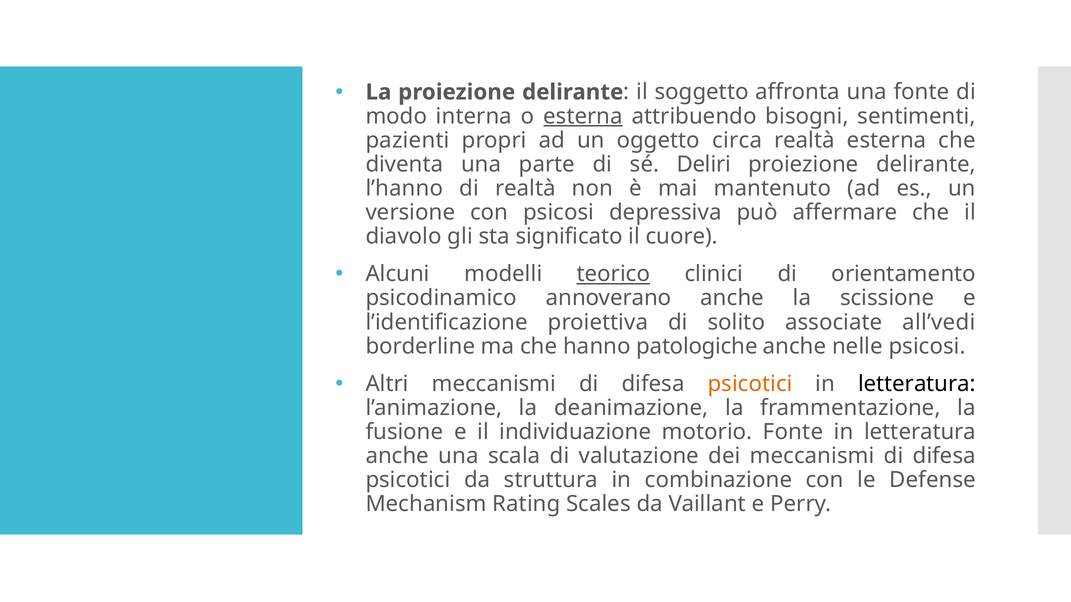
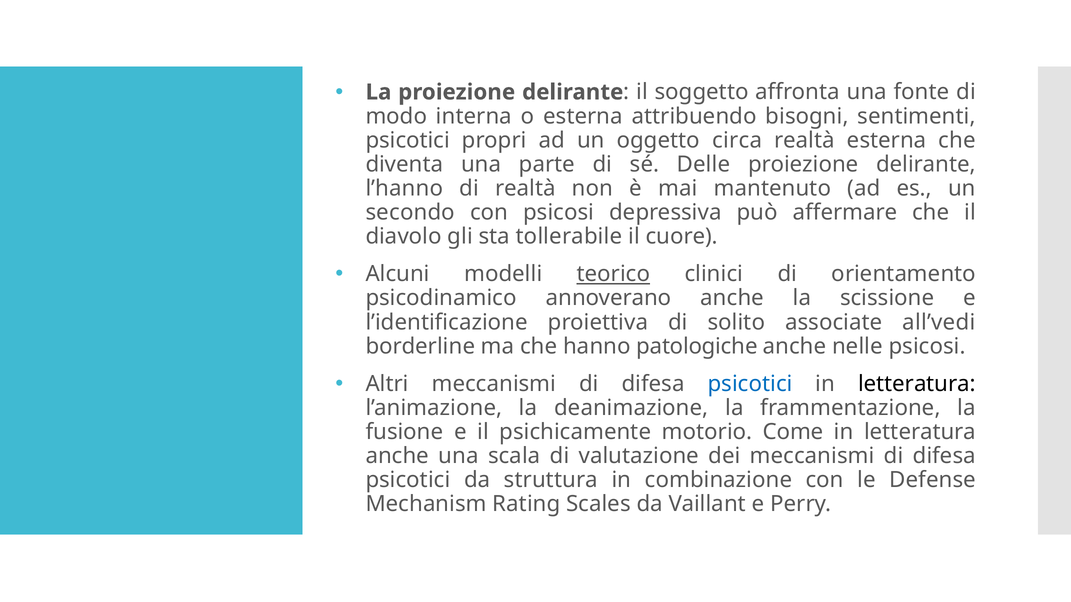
esterna at (583, 116) underline: present -> none
pazienti at (408, 140): pazienti -> psicotici
Deliri: Deliri -> Delle
versione: versione -> secondo
significato: significato -> tollerabile
psicotici at (750, 384) colour: orange -> blue
individuazione: individuazione -> psichicamente
motorio Fonte: Fonte -> Come
